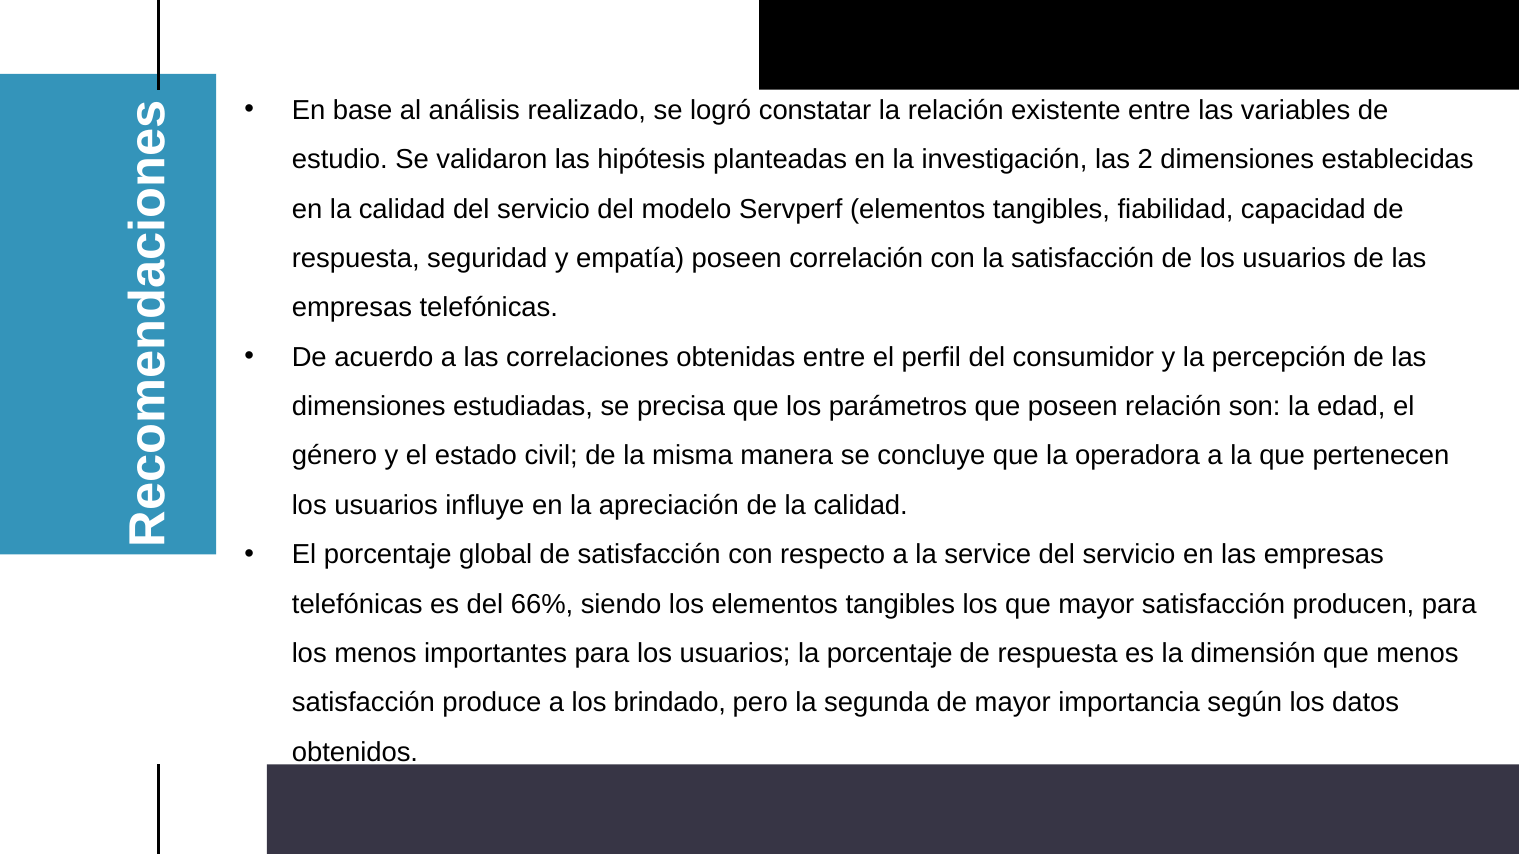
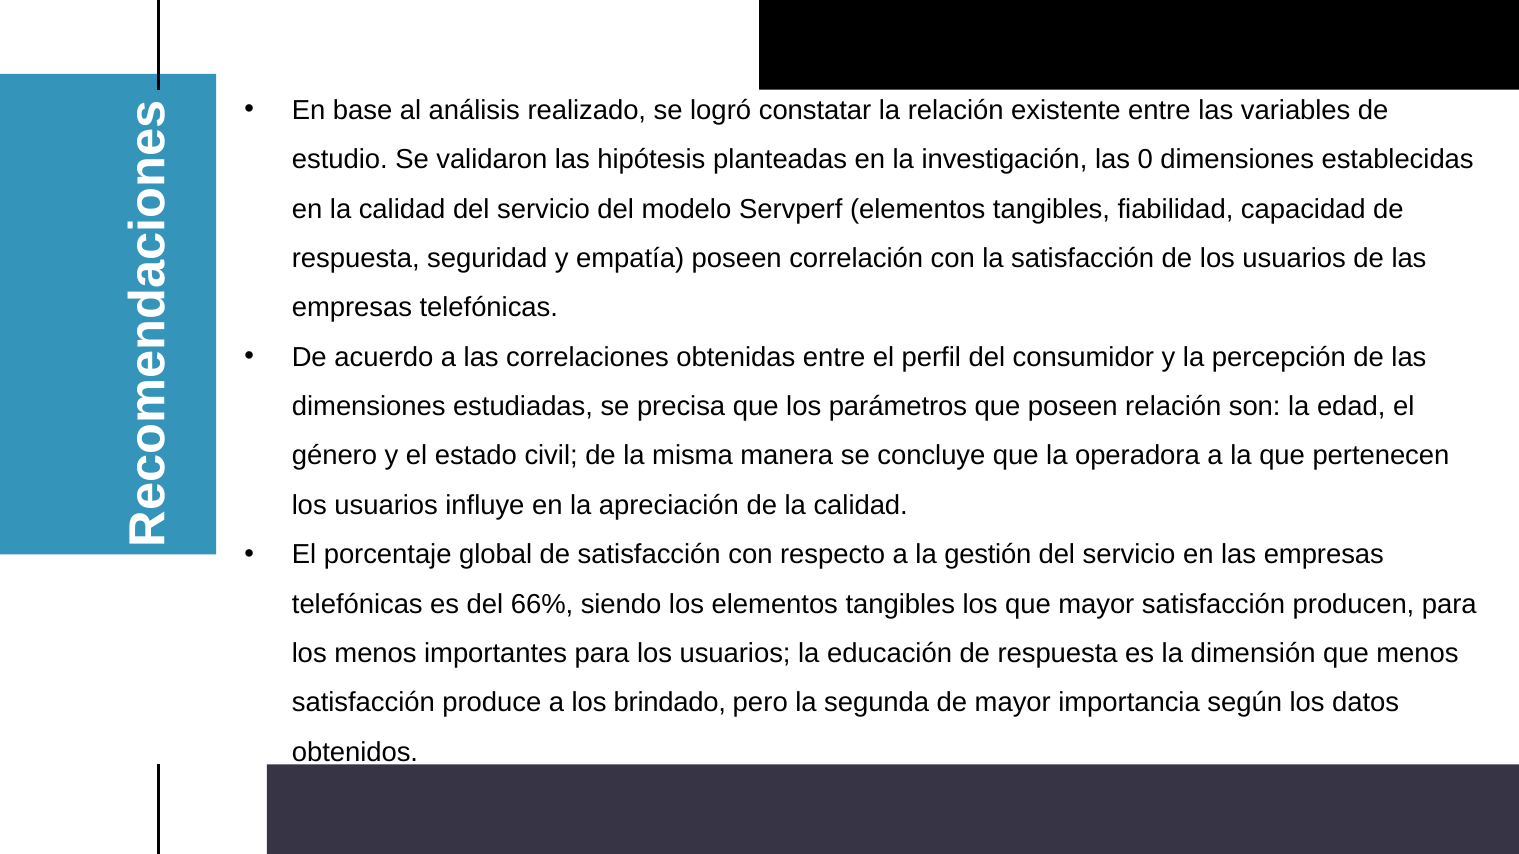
2: 2 -> 0
service: service -> gestión
la porcentaje: porcentaje -> educación
